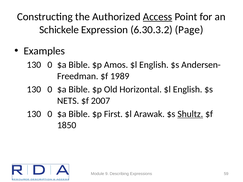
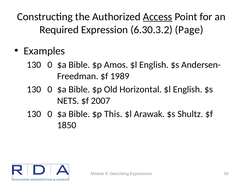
Schickele: Schickele -> Required
First: First -> This
Shultz underline: present -> none
